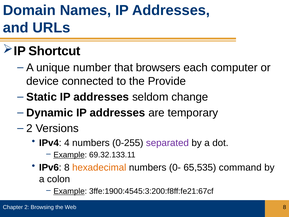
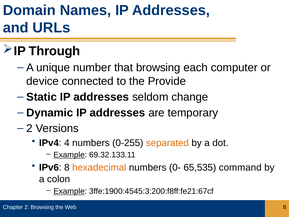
Shortcut: Shortcut -> Through
that browsers: browsers -> browsing
separated colour: purple -> orange
